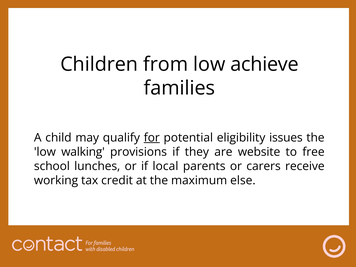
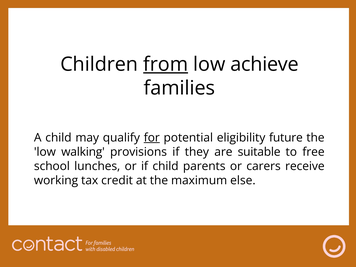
from underline: none -> present
issues: issues -> future
website: website -> suitable
if local: local -> child
